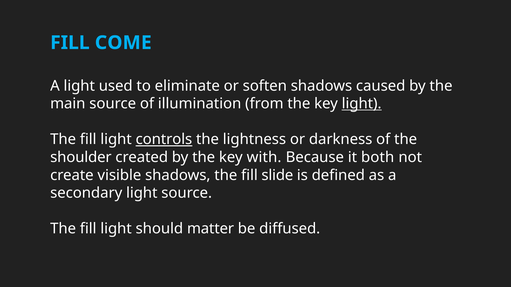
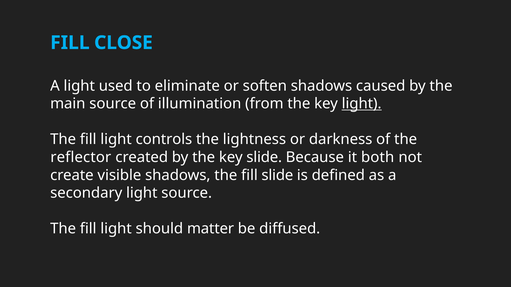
COME: COME -> CLOSE
controls underline: present -> none
shoulder: shoulder -> reflector
key with: with -> slide
